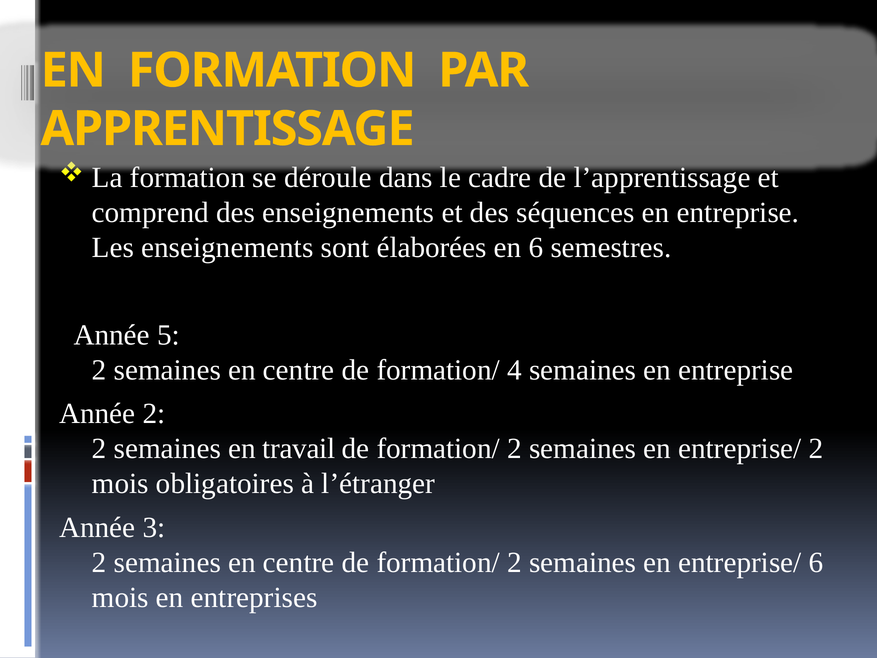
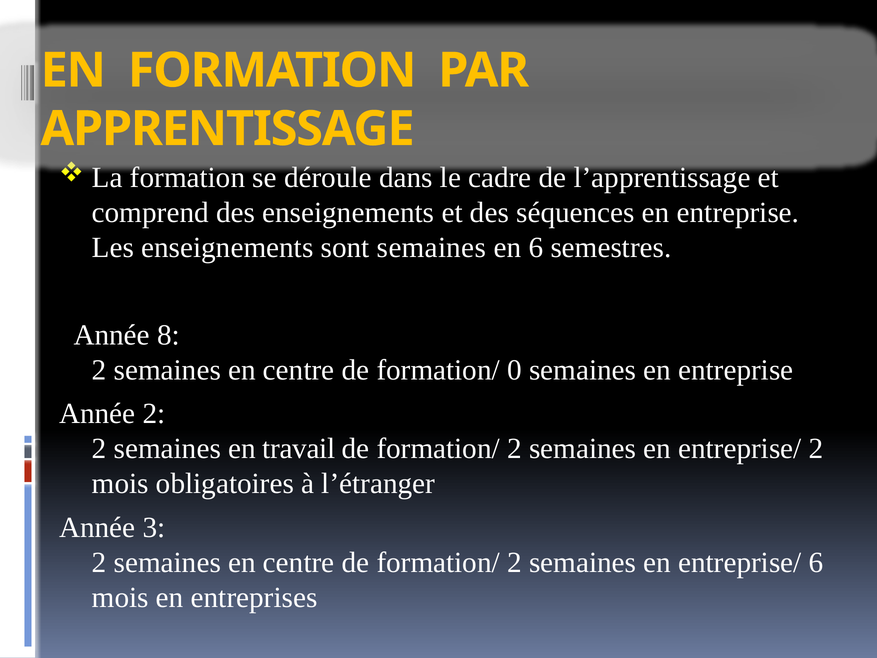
sont élaborées: élaborées -> semaines
5: 5 -> 8
4: 4 -> 0
